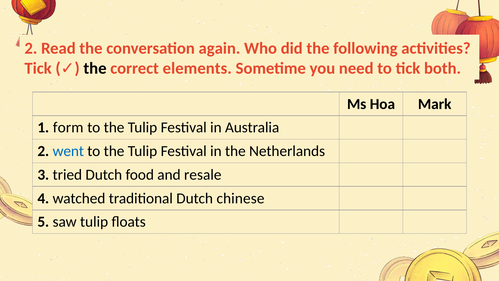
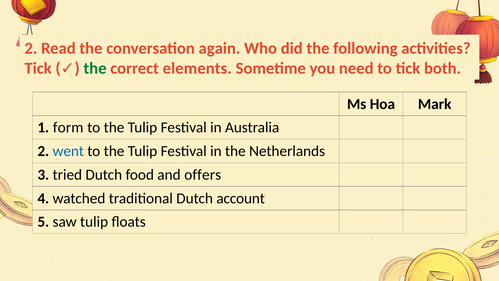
the at (95, 68) colour: black -> green
resale: resale -> offers
chinese: chinese -> account
